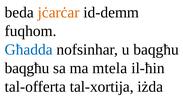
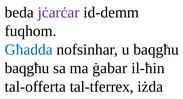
jċarċar colour: orange -> purple
mtela: mtela -> ġabar
tal-xortija: tal-xortija -> tal-tferrex
